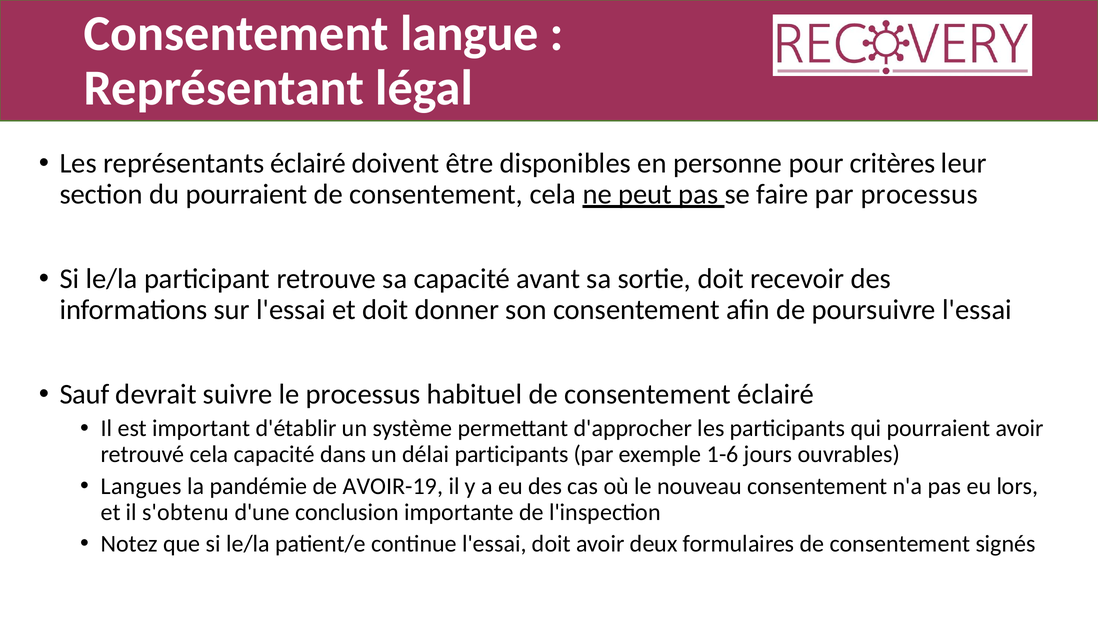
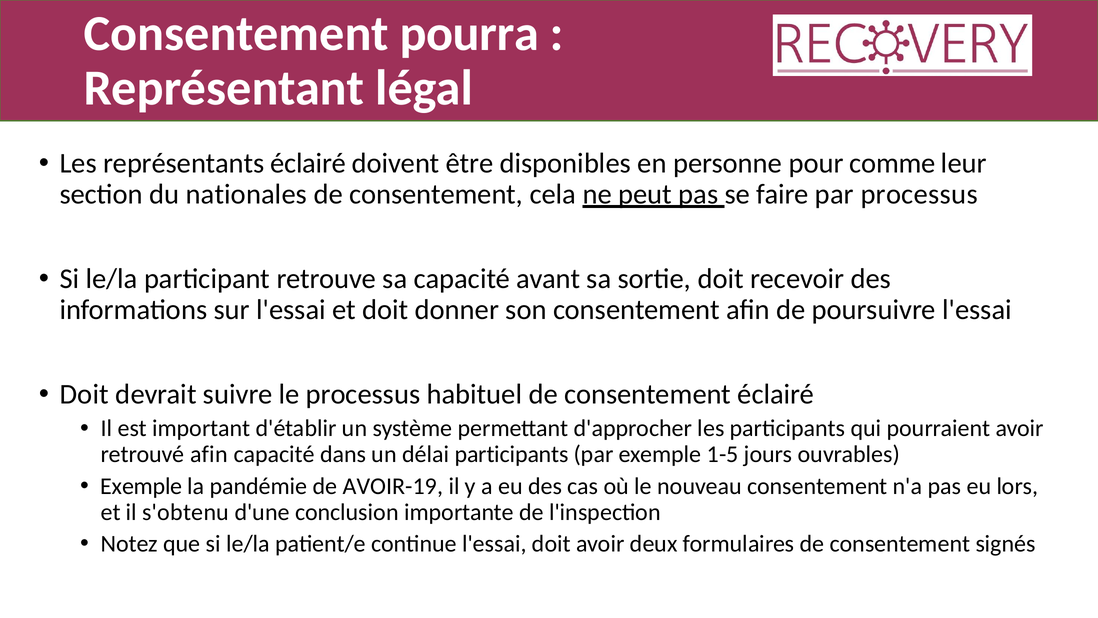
langue: langue -> pourra
critères: critères -> comme
du pourraient: pourraient -> nationales
Sauf at (84, 394): Sauf -> Doit
retrouvé cela: cela -> afin
1-6: 1-6 -> 1-5
Langues at (141, 486): Langues -> Exemple
